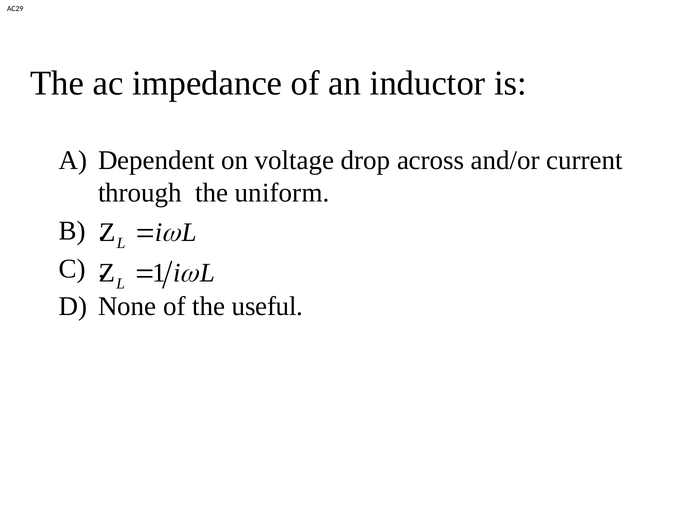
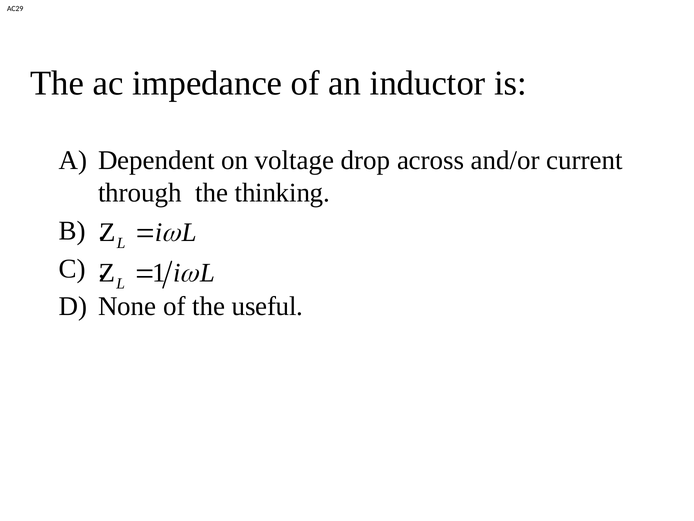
uniform: uniform -> thinking
